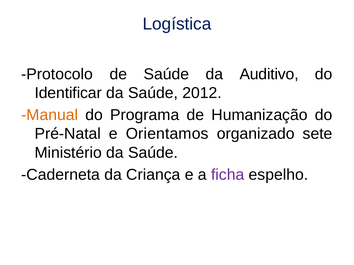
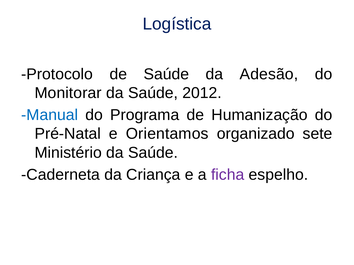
Auditivo: Auditivo -> Adesão
Identificar: Identificar -> Monitorar
Manual colour: orange -> blue
